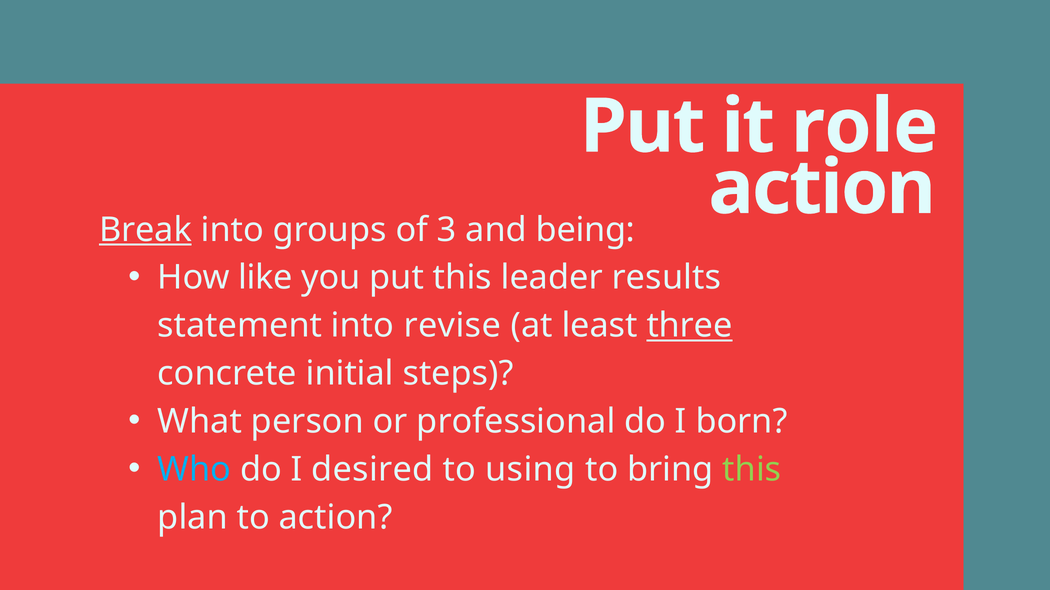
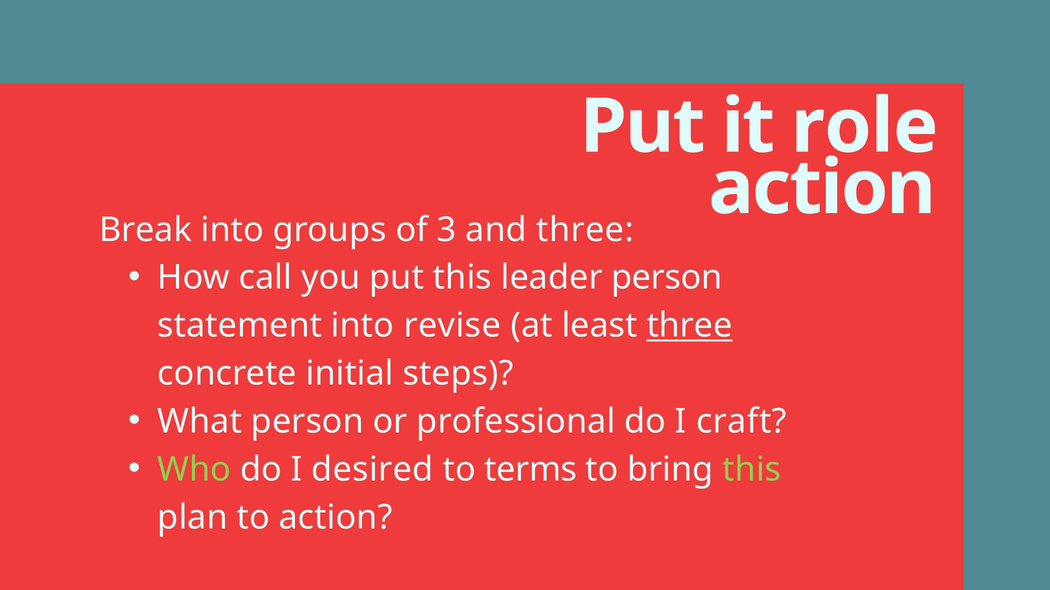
Break underline: present -> none
and being: being -> three
like: like -> call
leader results: results -> person
born: born -> craft
Who colour: light blue -> light green
using: using -> terms
